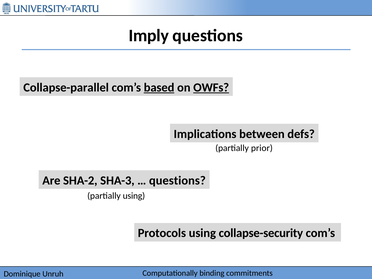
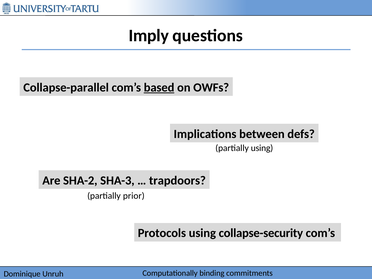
OWFs underline: present -> none
partially prior: prior -> using
questions at (177, 180): questions -> trapdoors
partially using: using -> prior
